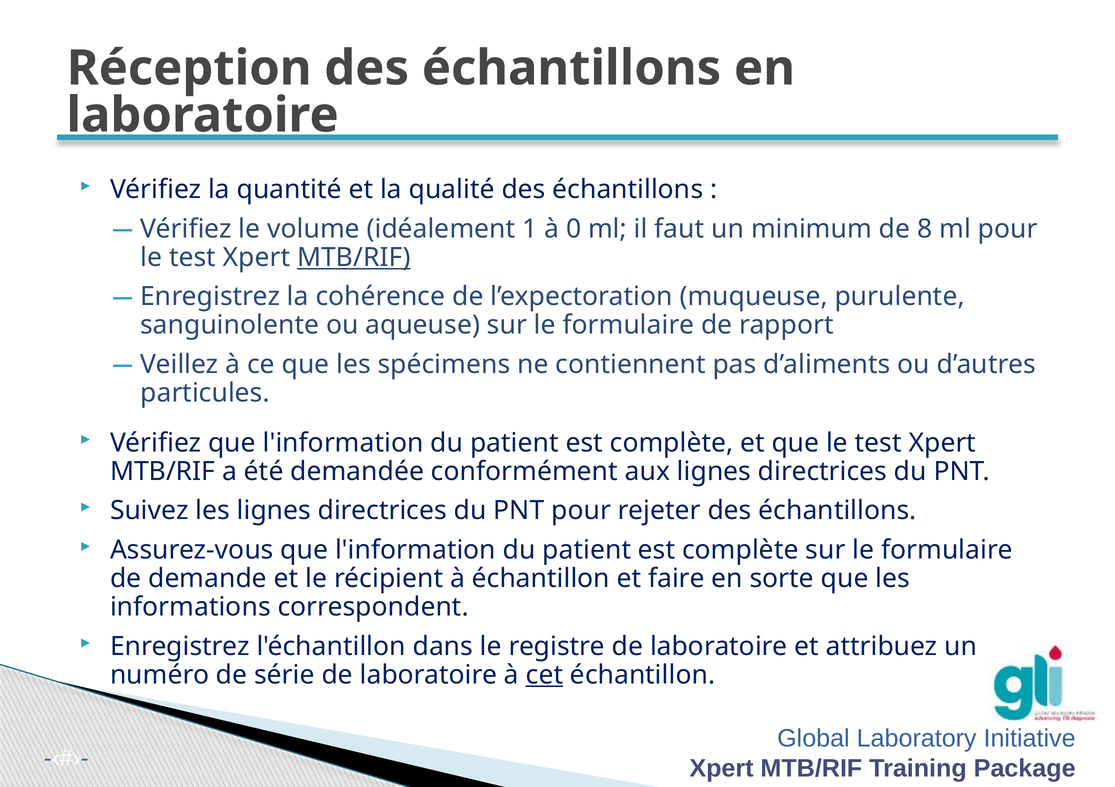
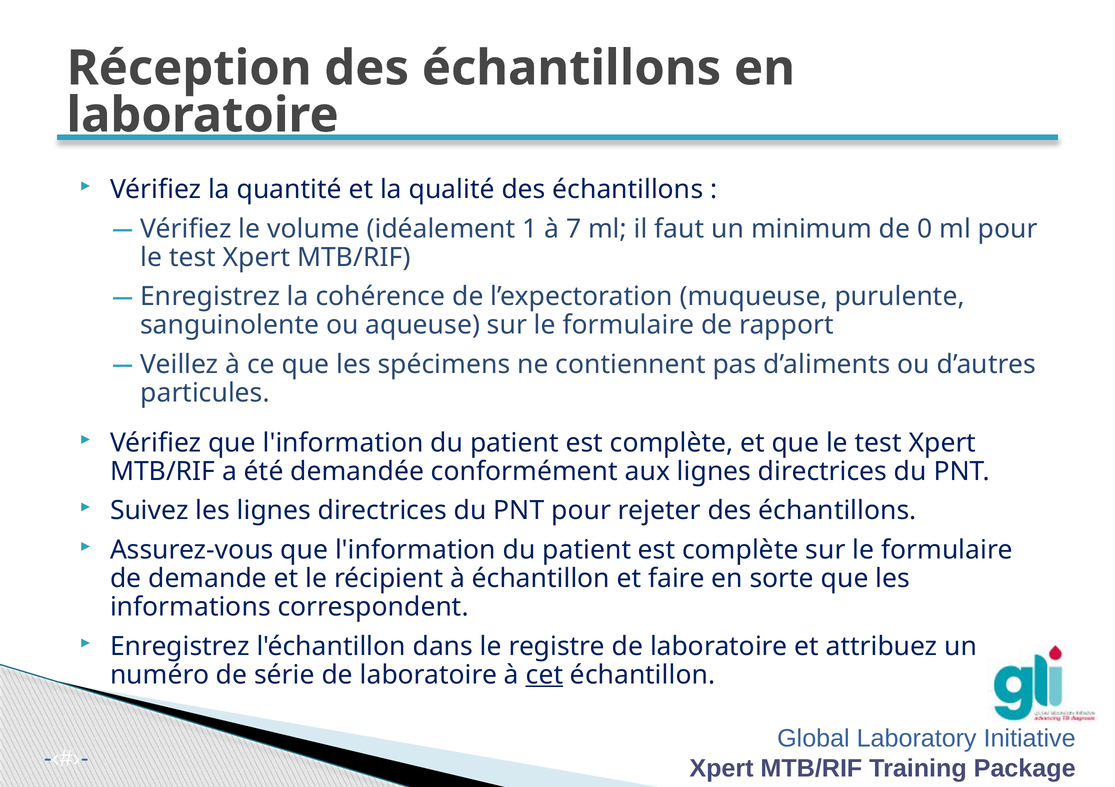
0: 0 -> 7
8: 8 -> 0
MTB/RIF at (354, 257) underline: present -> none
